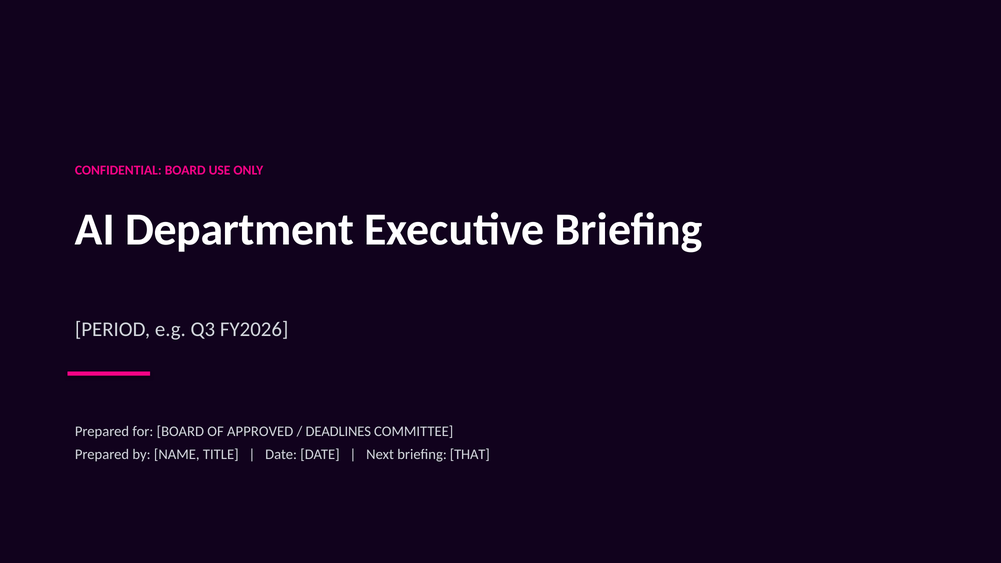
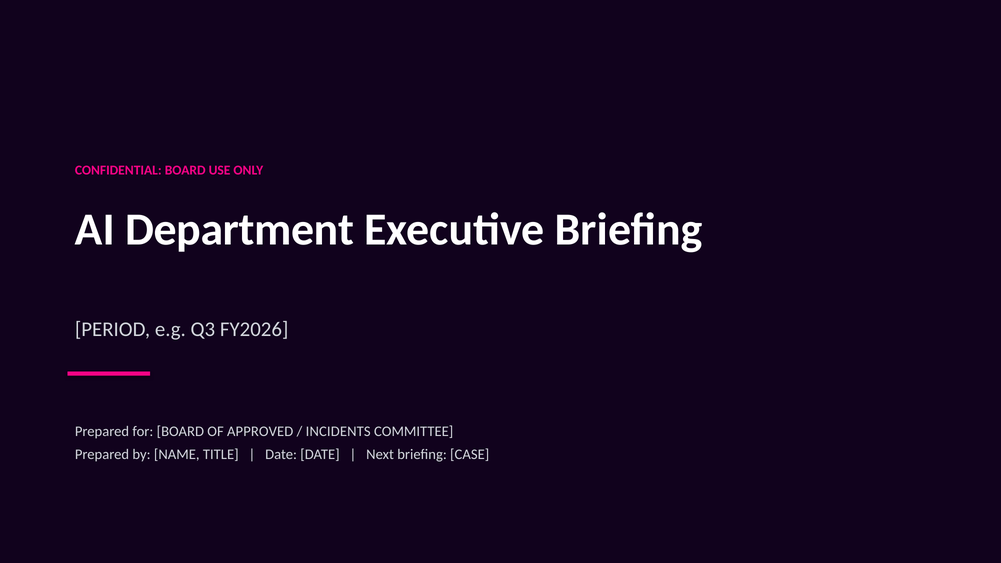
DEADLINES: DEADLINES -> INCIDENTS
THAT: THAT -> CASE
